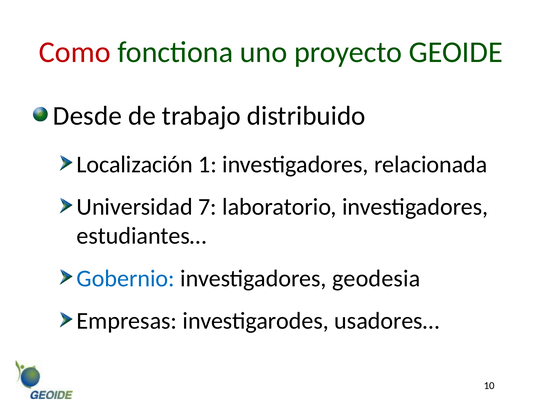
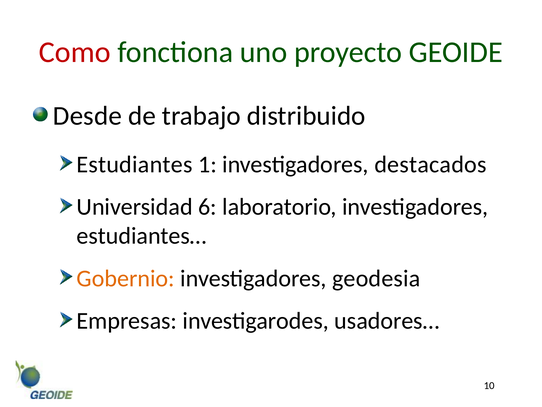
Localización: Localización -> Estudiantes
relacionada: relacionada -> destacados
7: 7 -> 6
Gobernio colour: blue -> orange
